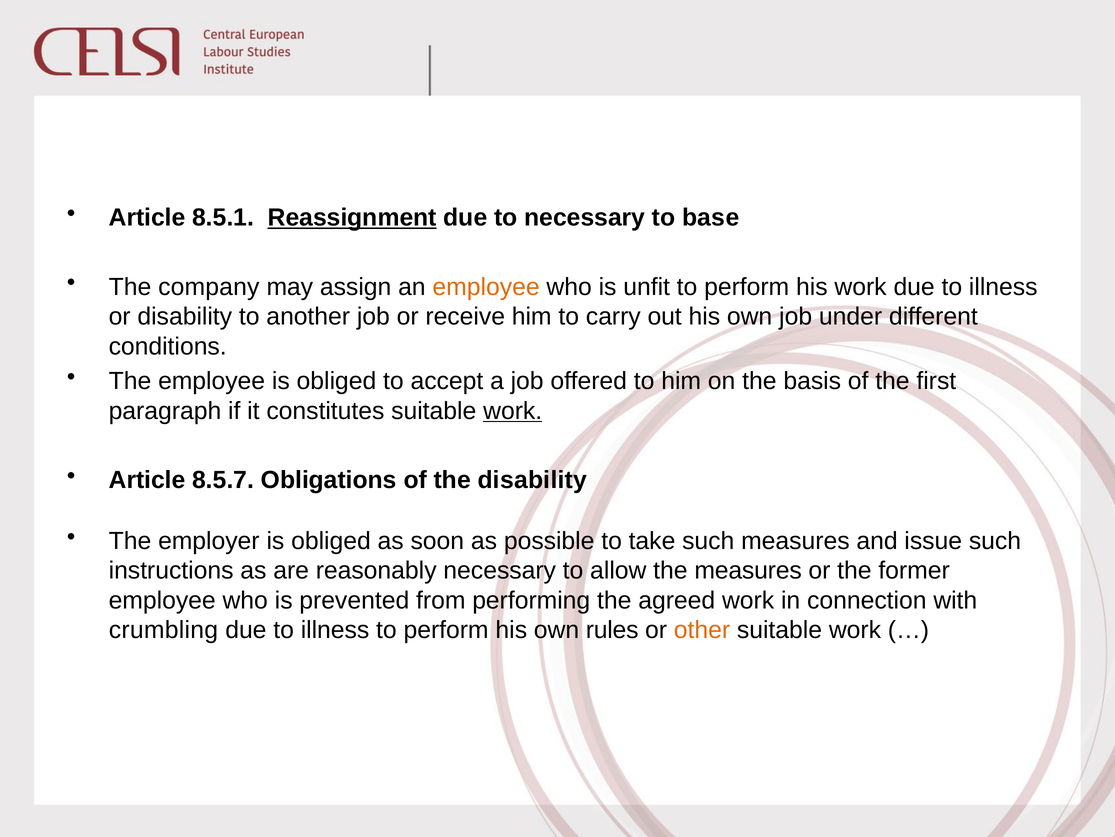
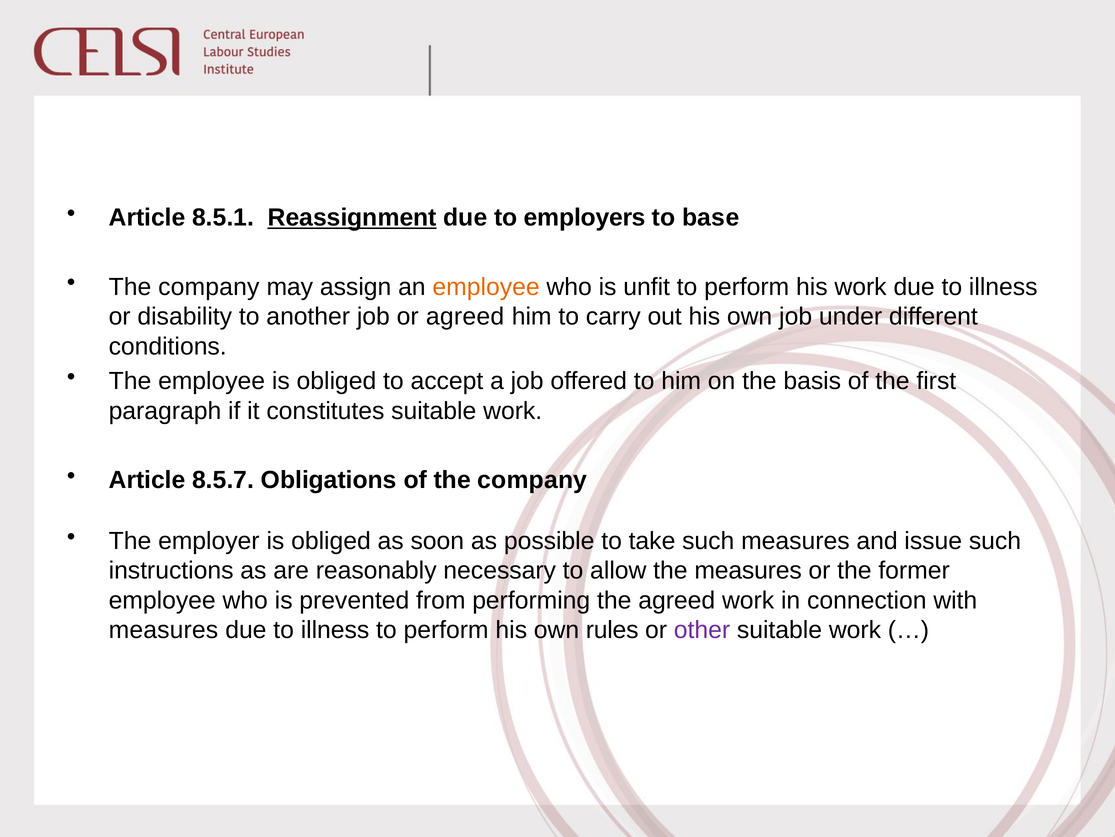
to necessary: necessary -> employers
or receive: receive -> agreed
work at (513, 410) underline: present -> none
of the disability: disability -> company
crumbling at (163, 630): crumbling -> measures
other colour: orange -> purple
